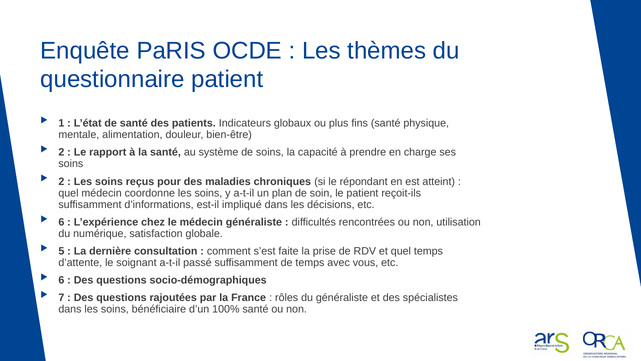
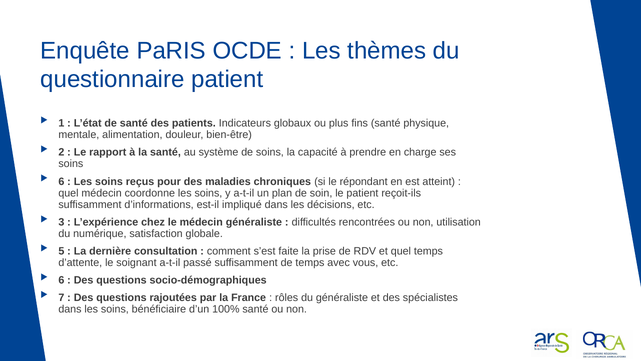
2 at (61, 181): 2 -> 6
6 at (61, 222): 6 -> 3
